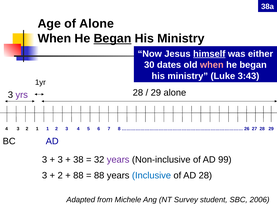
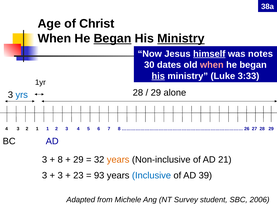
of Alone: Alone -> Christ
Ministry at (181, 38) underline: none -> present
either: either -> notes
his at (158, 76) underline: none -> present
3:43: 3:43 -> 3:33
yrs colour: purple -> blue
3 at (60, 159): 3 -> 8
38 at (78, 159): 38 -> 29
years at (118, 159) colour: purple -> orange
99: 99 -> 21
2 at (60, 175): 2 -> 3
88 at (78, 175): 88 -> 23
88 at (99, 175): 88 -> 93
AD 28: 28 -> 39
